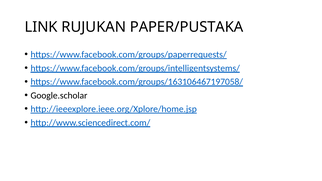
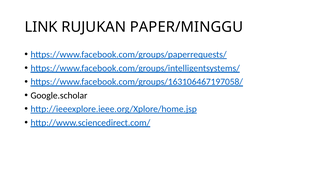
PAPER/PUSTAKA: PAPER/PUSTAKA -> PAPER/MINGGU
